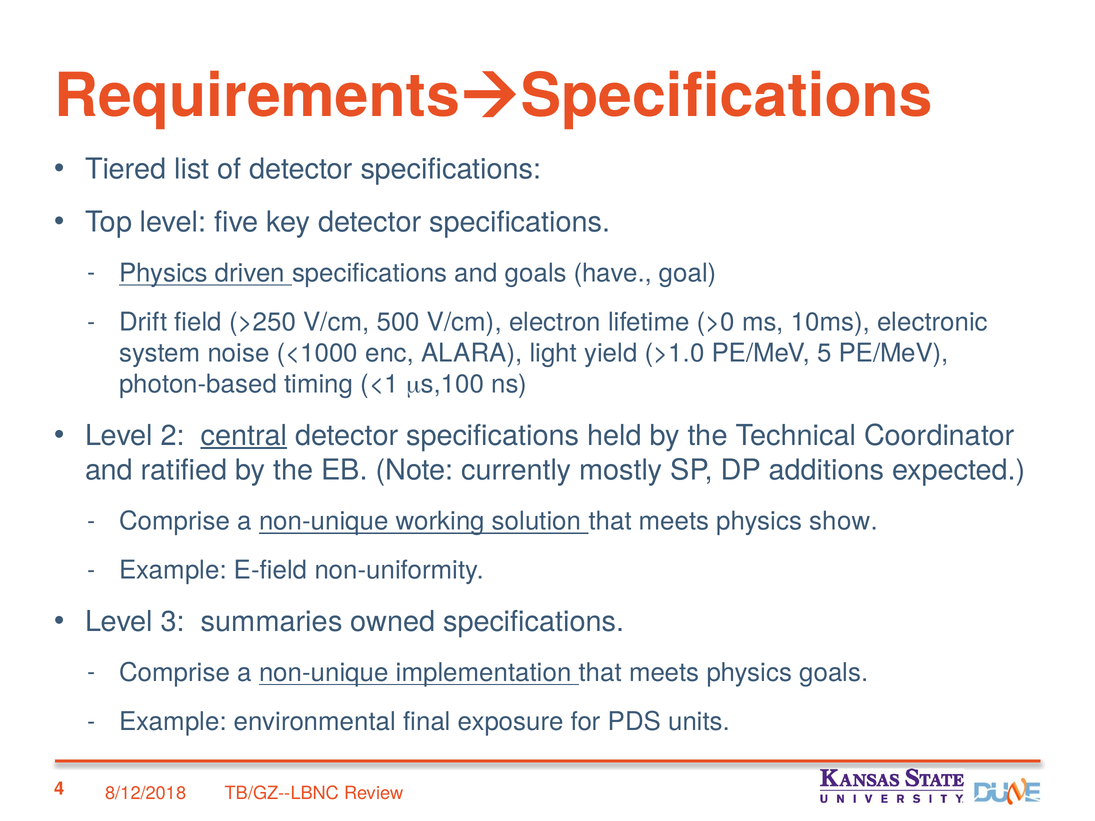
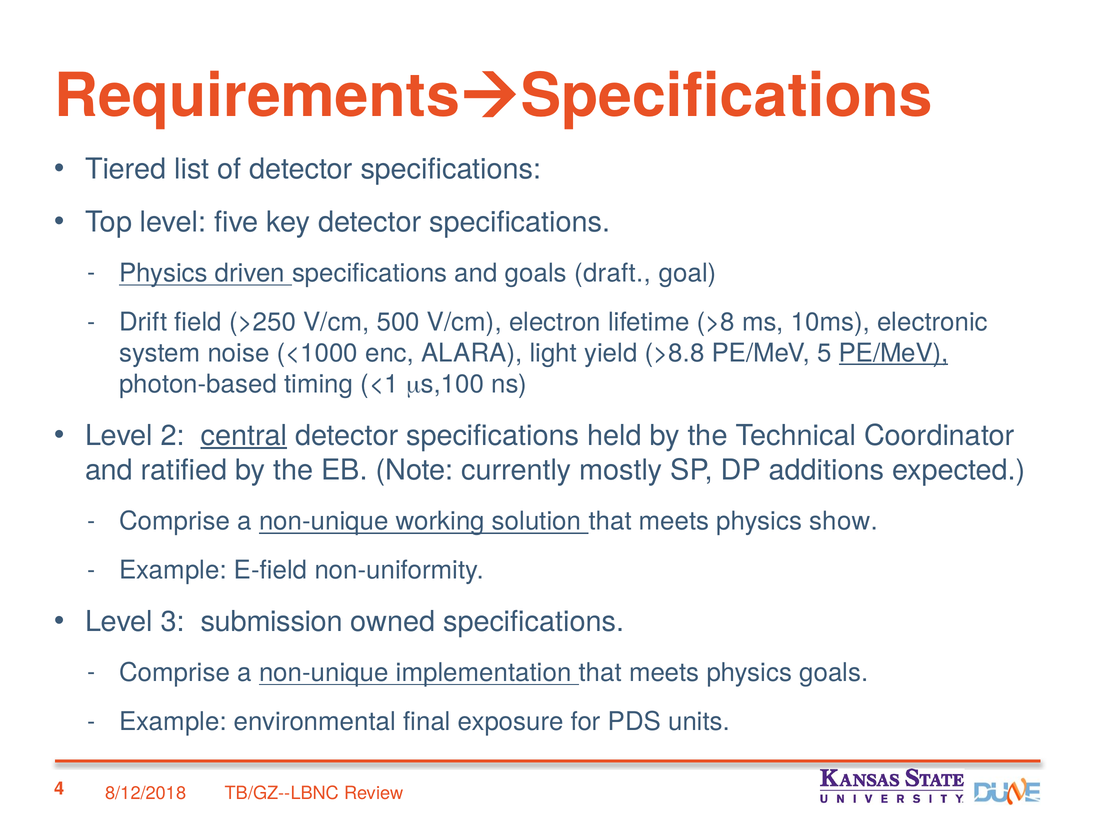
have: have -> draft
>0: >0 -> >8
>1.0: >1.0 -> >8.8
PE/MeV at (894, 353) underline: none -> present
summaries: summaries -> submission
